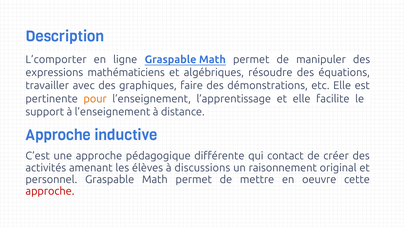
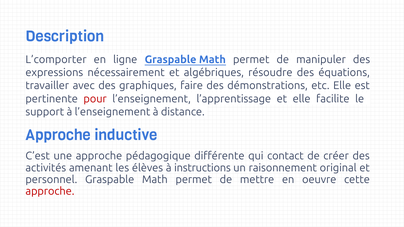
mathématiciens: mathématiciens -> nécessairement
pour colour: orange -> red
discussions: discussions -> instructions
